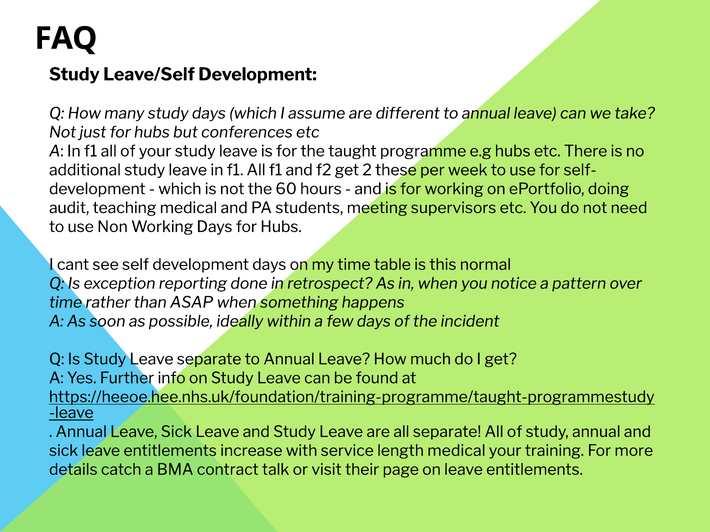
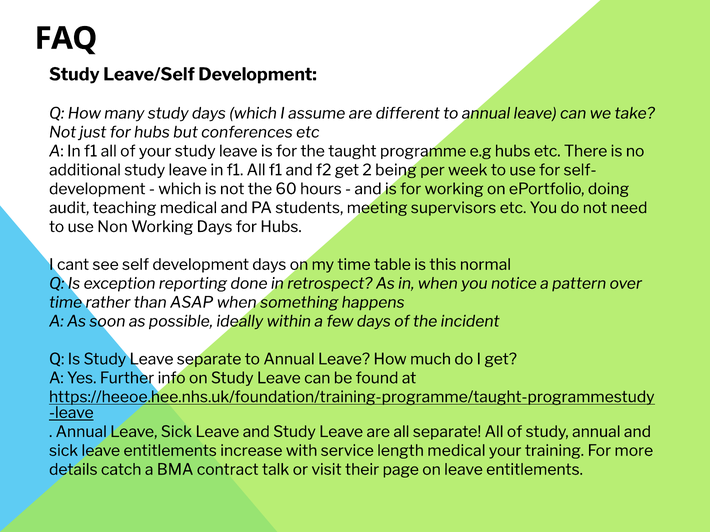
these: these -> being
